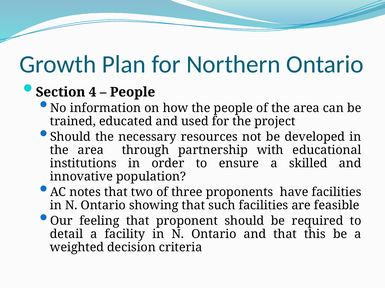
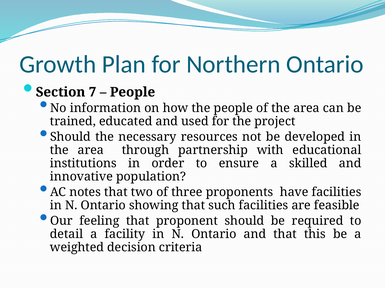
4: 4 -> 7
